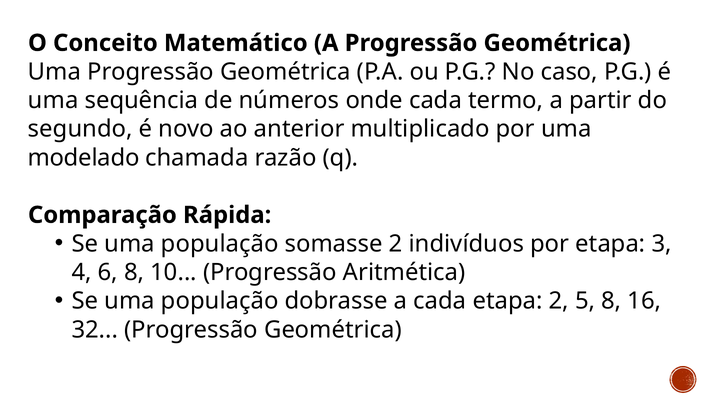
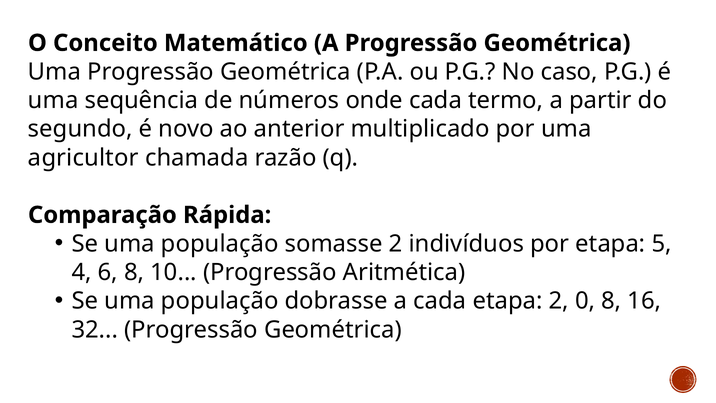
modelado: modelado -> agricultor
3: 3 -> 5
5: 5 -> 0
